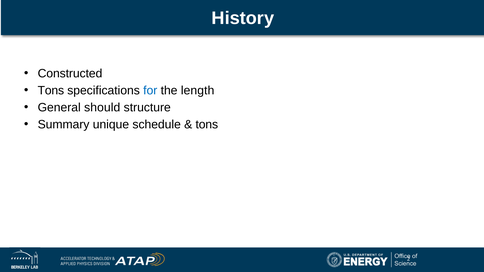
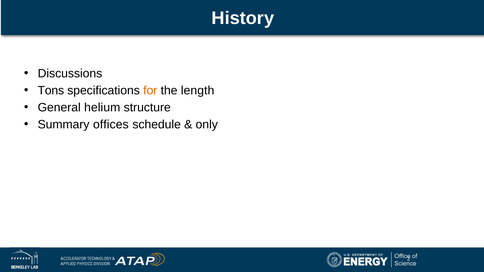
Constructed: Constructed -> Discussions
for colour: blue -> orange
should: should -> helium
unique: unique -> offices
tons at (207, 125): tons -> only
